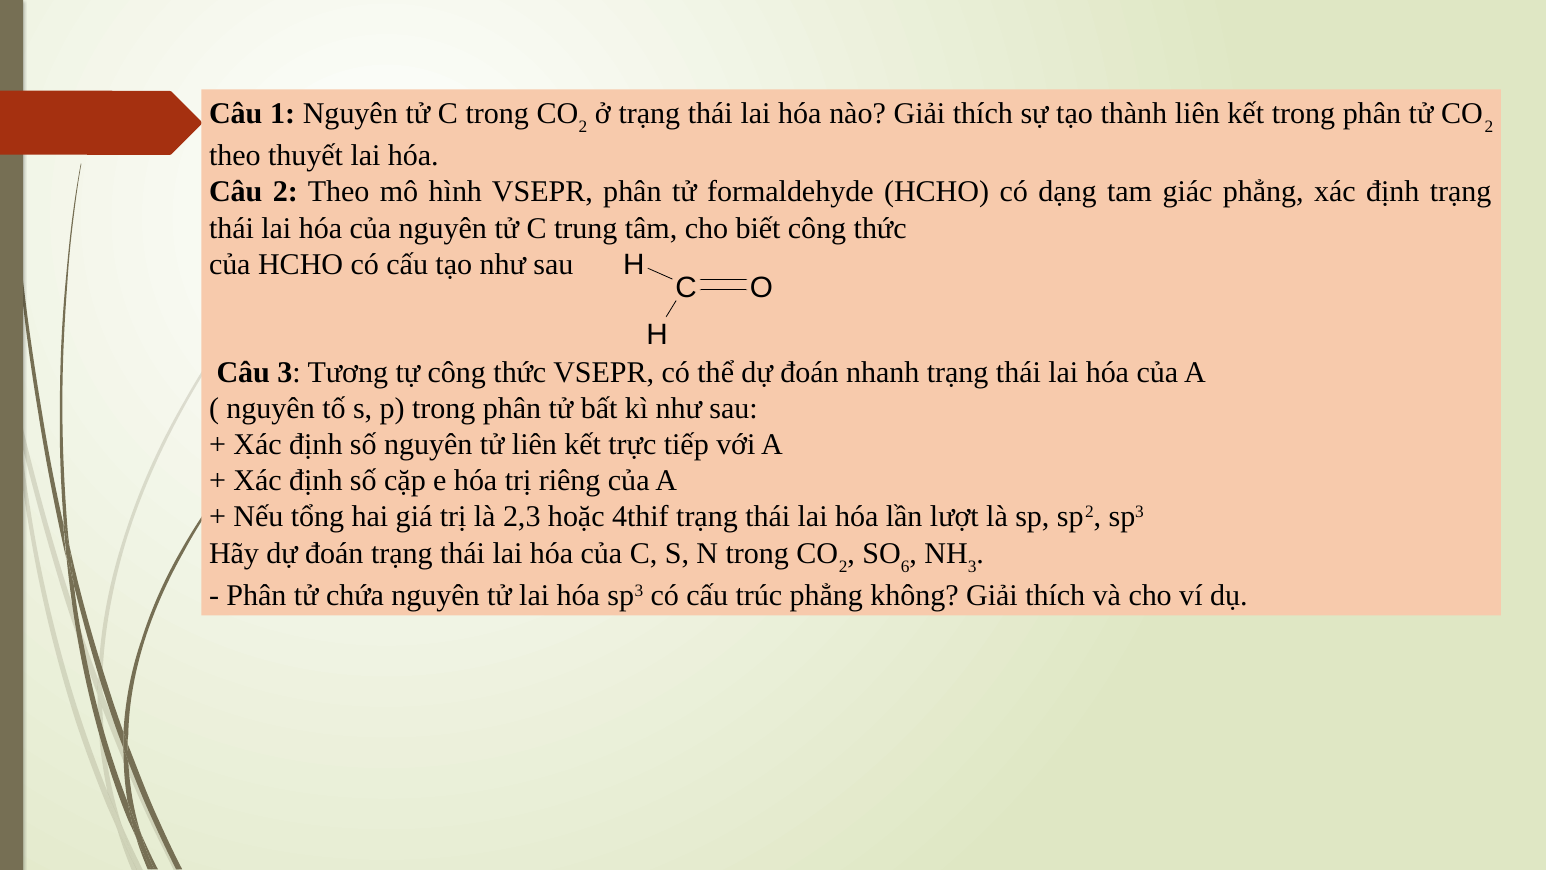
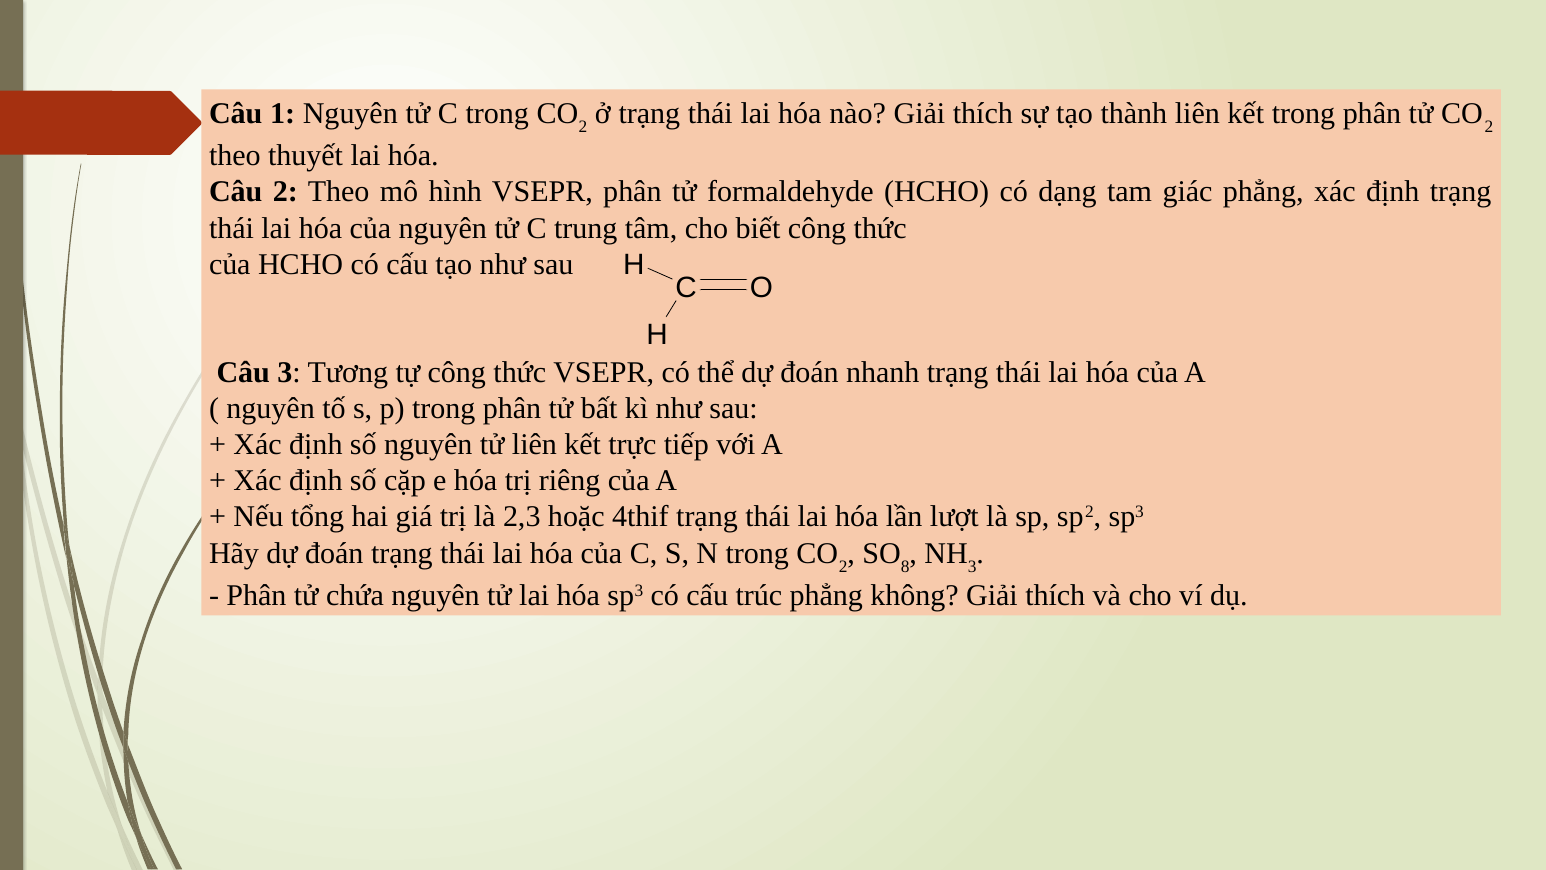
6: 6 -> 8
